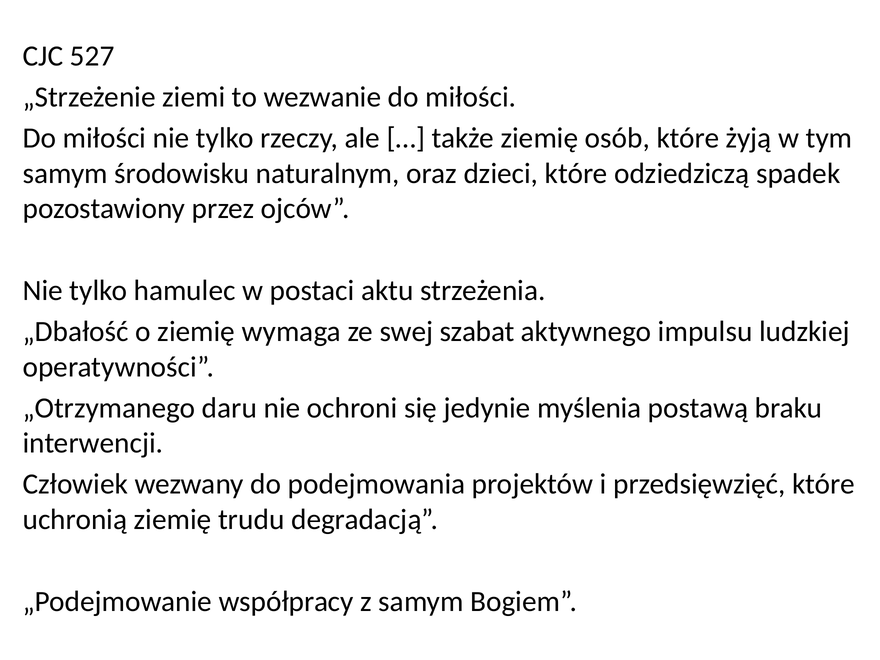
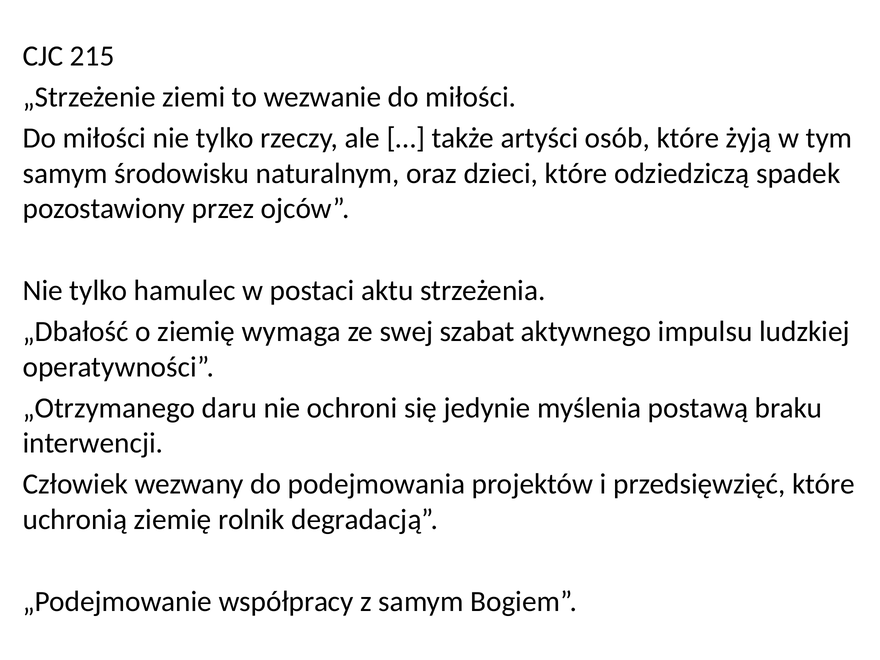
527: 527 -> 215
także ziemię: ziemię -> artyści
trudu: trudu -> rolnik
